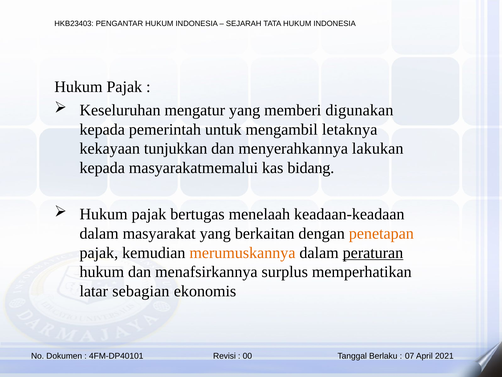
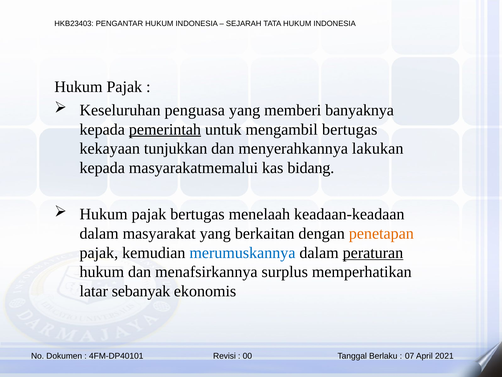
mengatur: mengatur -> penguasa
digunakan: digunakan -> banyaknya
pemerintah underline: none -> present
mengambil letaknya: letaknya -> bertugas
merumuskannya colour: orange -> blue
sebagian: sebagian -> sebanyak
